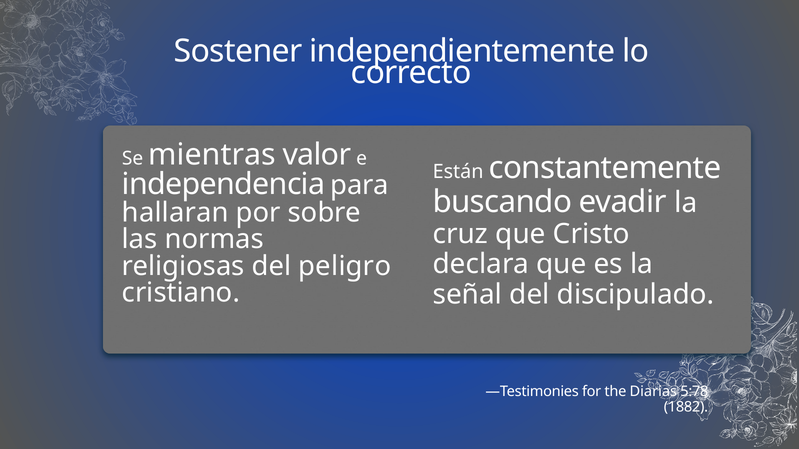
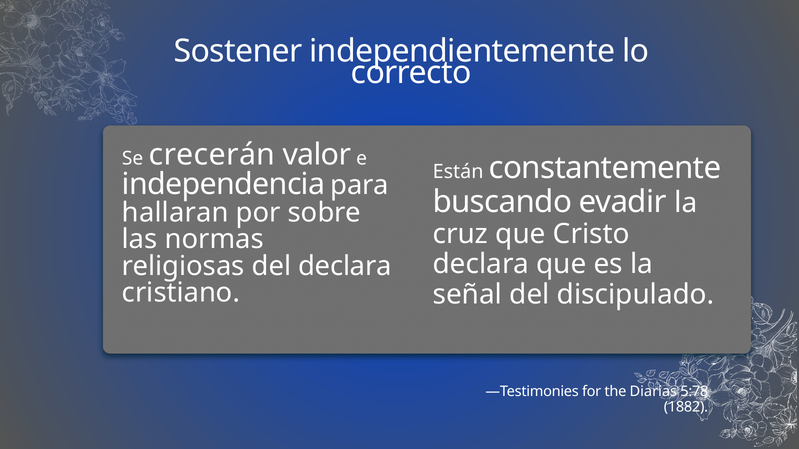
mientras: mientras -> crecerán
del peligro: peligro -> declara
